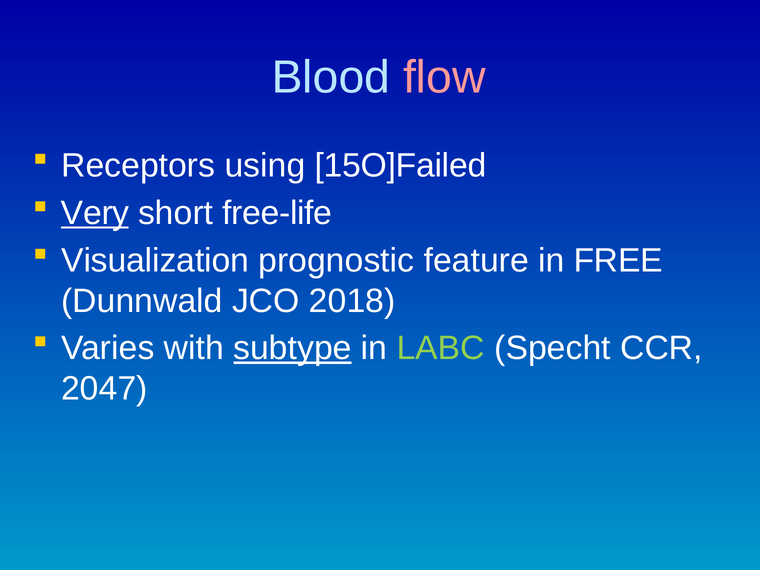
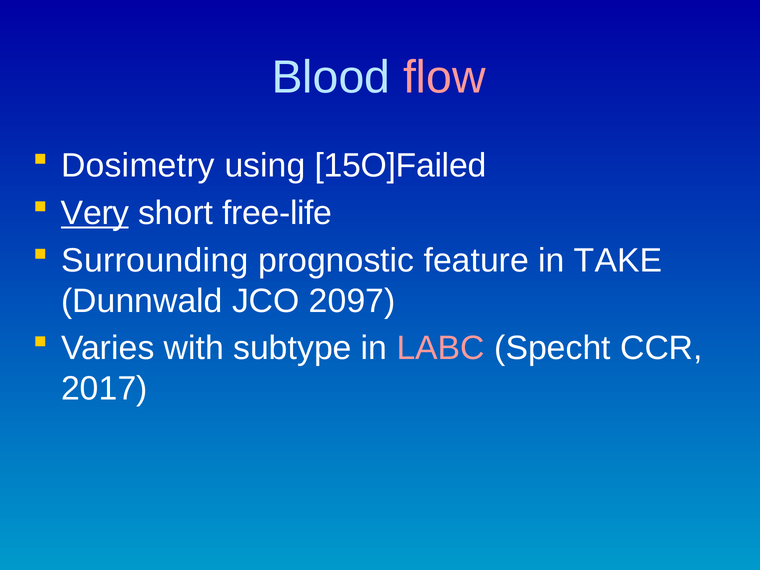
Receptors: Receptors -> Dosimetry
Visualization: Visualization -> Surrounding
FREE: FREE -> TAKE
2018: 2018 -> 2097
subtype underline: present -> none
LABC colour: light green -> pink
2047: 2047 -> 2017
